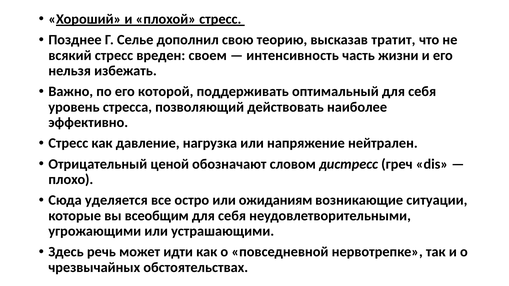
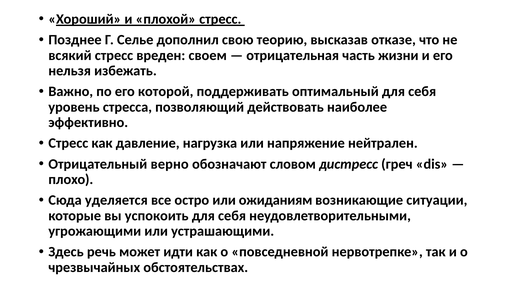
тратит: тратит -> отказе
интенсивность: интенсивность -> отрицательная
ценой: ценой -> верно
всеобщим: всеобщим -> успокоить
